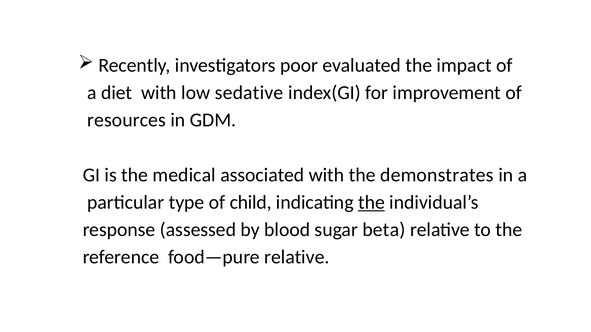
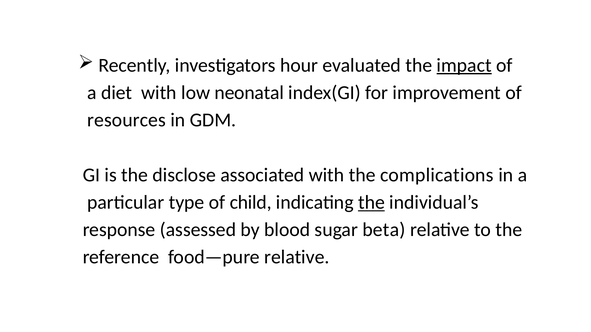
poor: poor -> hour
impact underline: none -> present
sedative: sedative -> neonatal
medical: medical -> disclose
demonstrates: demonstrates -> complications
